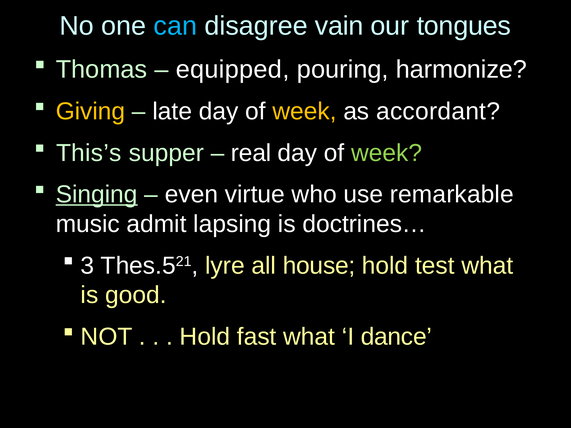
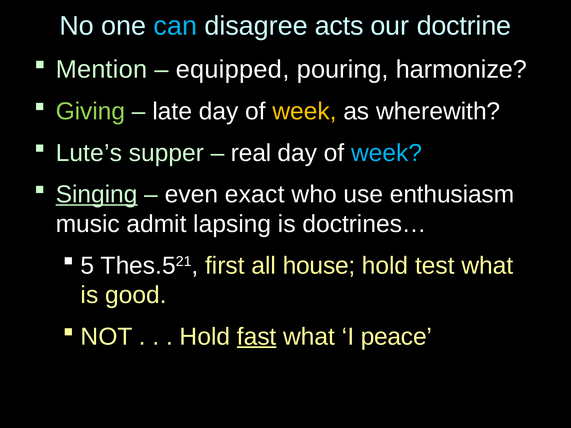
vain: vain -> acts
tongues: tongues -> doctrine
Thomas: Thomas -> Mention
Giving colour: yellow -> light green
accordant: accordant -> wherewith
This’s: This’s -> Lute’s
week at (387, 153) colour: light green -> light blue
virtue: virtue -> exact
remarkable: remarkable -> enthusiasm
3: 3 -> 5
lyre: lyre -> first
fast underline: none -> present
dance: dance -> peace
